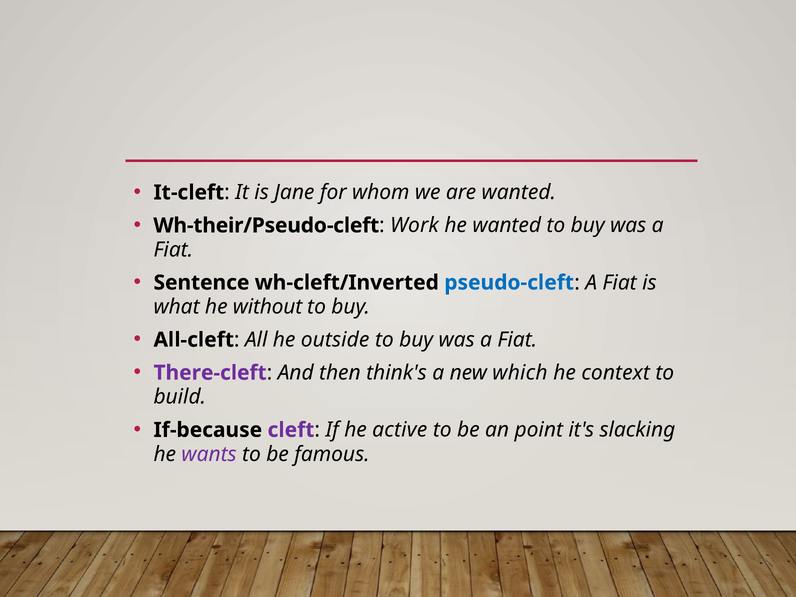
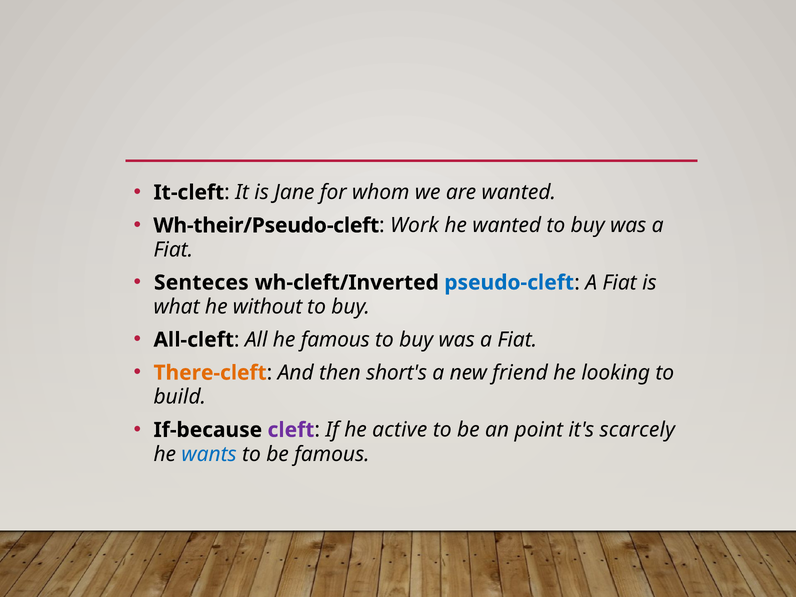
Sentence: Sentence -> Senteces
he outside: outside -> famous
There-cleft colour: purple -> orange
think's: think's -> short's
which: which -> friend
context: context -> looking
slacking: slacking -> scarcely
wants colour: purple -> blue
